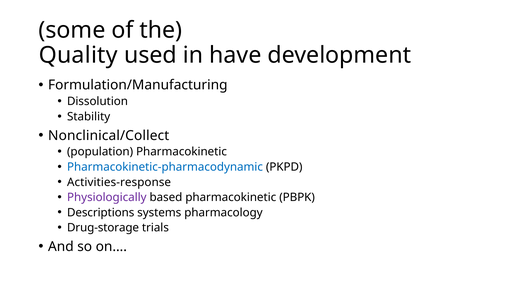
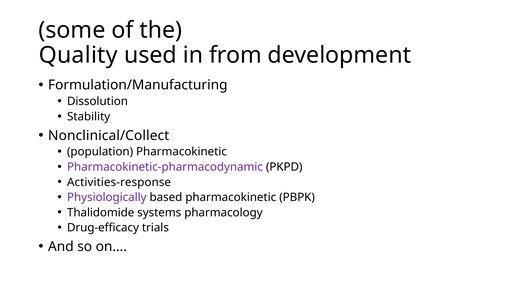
have: have -> from
Pharmacokinetic-pharmacodynamic colour: blue -> purple
Descriptions: Descriptions -> Thalidomide
Drug-storage: Drug-storage -> Drug-efficacy
